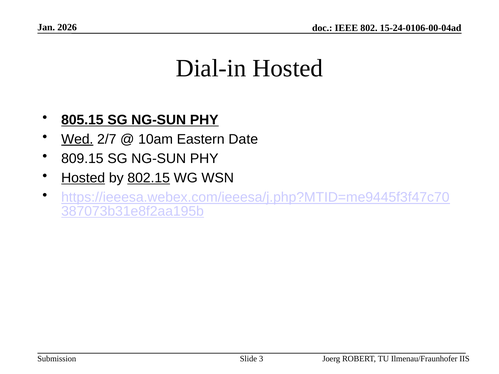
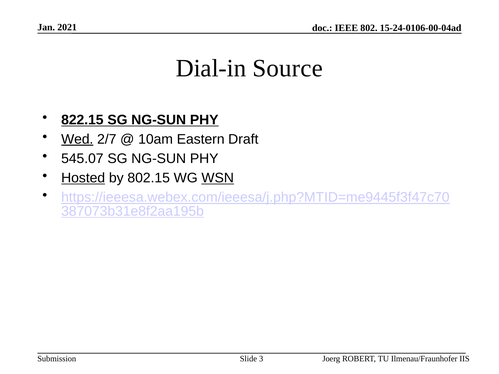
2026: 2026 -> 2021
Dial-in Hosted: Hosted -> Source
805.15: 805.15 -> 822.15
Date: Date -> Draft
809.15: 809.15 -> 545.07
802.15 underline: present -> none
WSN underline: none -> present
